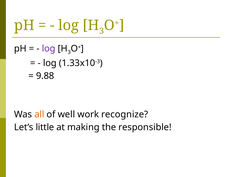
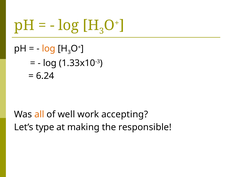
log at (49, 49) colour: purple -> orange
9.88: 9.88 -> 6.24
recognize: recognize -> accepting
little: little -> type
